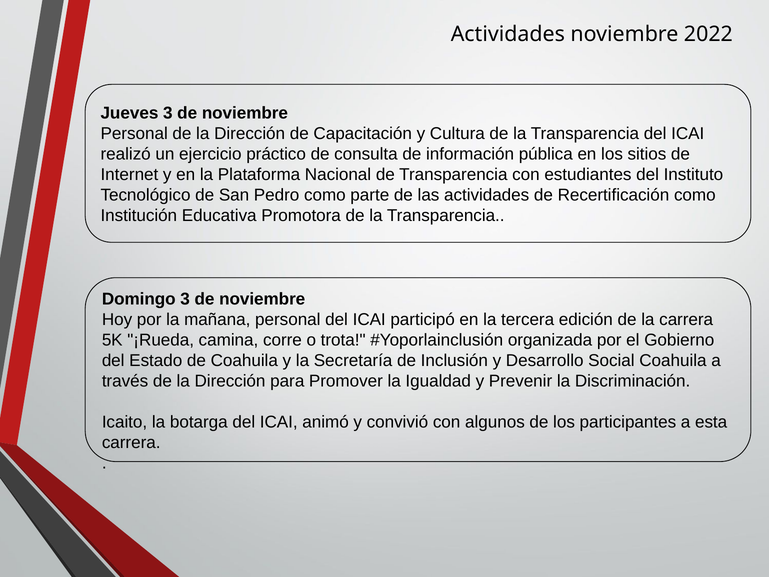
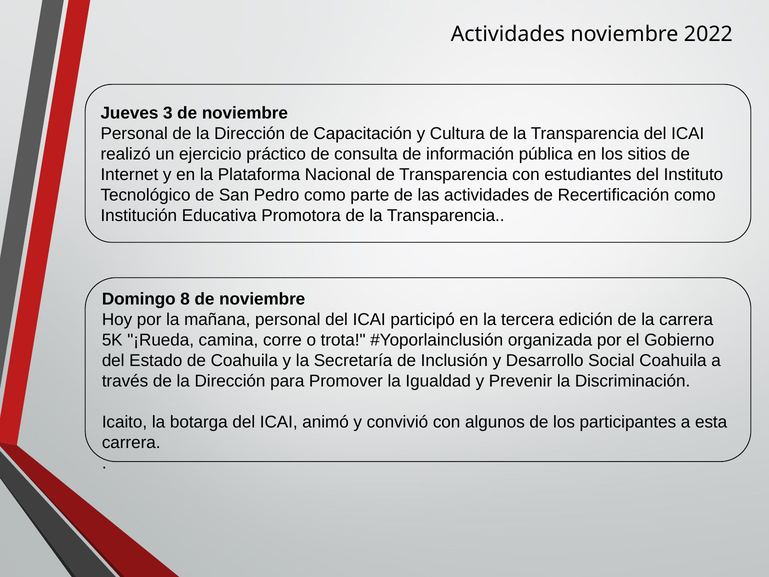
Domingo 3: 3 -> 8
